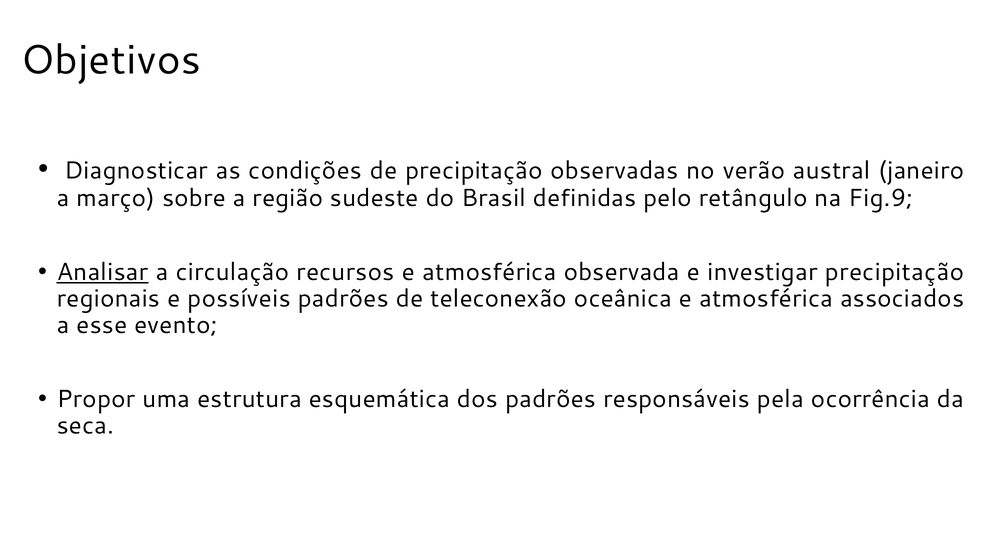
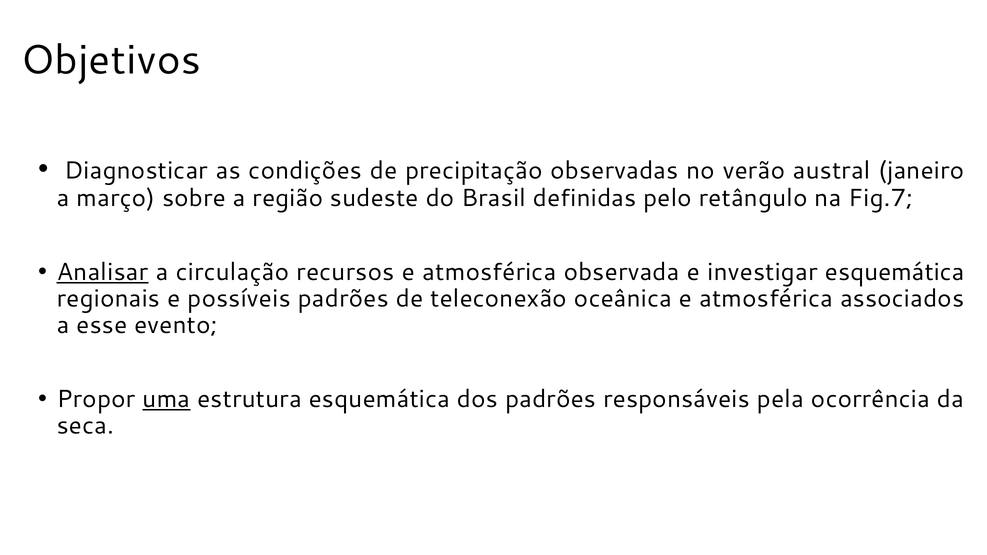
Fig.9: Fig.9 -> Fig.7
investigar precipitação: precipitação -> esquemática
uma underline: none -> present
